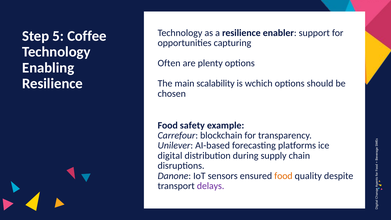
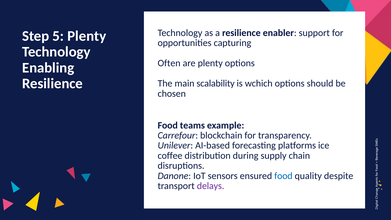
5 Coffee: Coffee -> Plenty
safety: safety -> teams
digital: digital -> coffee
food at (283, 176) colour: orange -> blue
